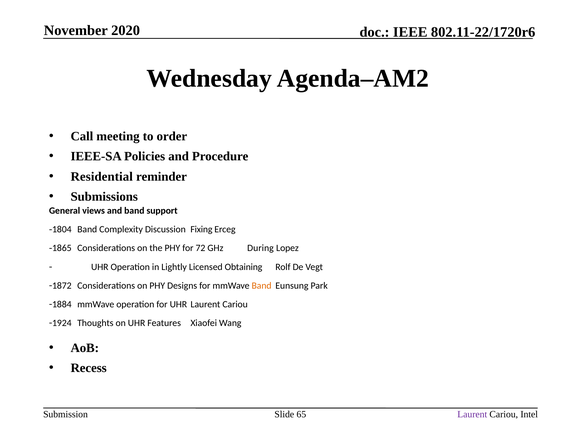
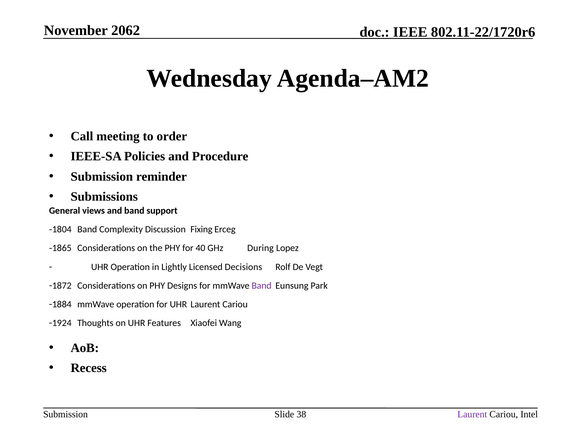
2020: 2020 -> 2062
Residential at (102, 177): Residential -> Submission
72: 72 -> 40
Obtaining: Obtaining -> Decisions
Band at (262, 286) colour: orange -> purple
65: 65 -> 38
